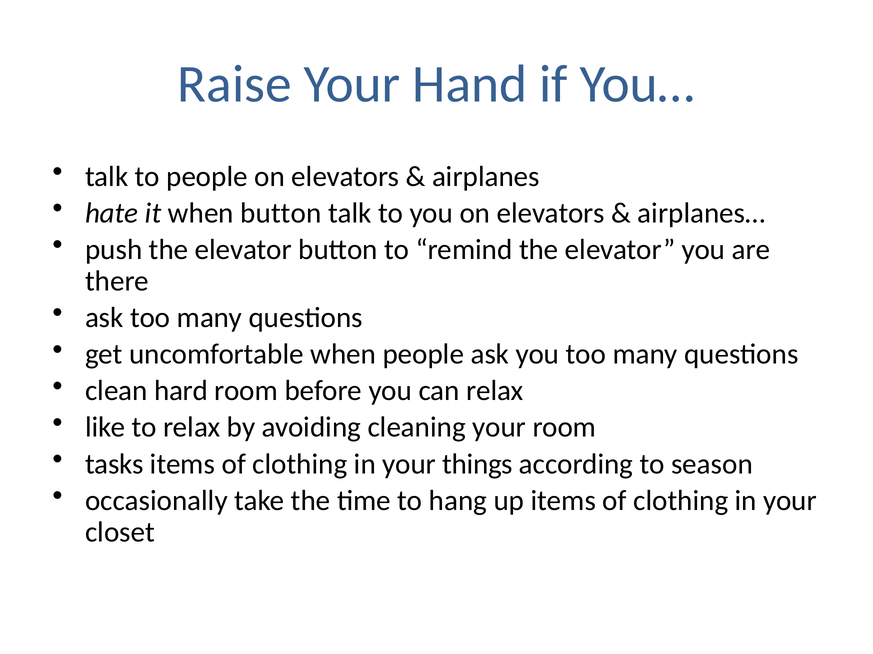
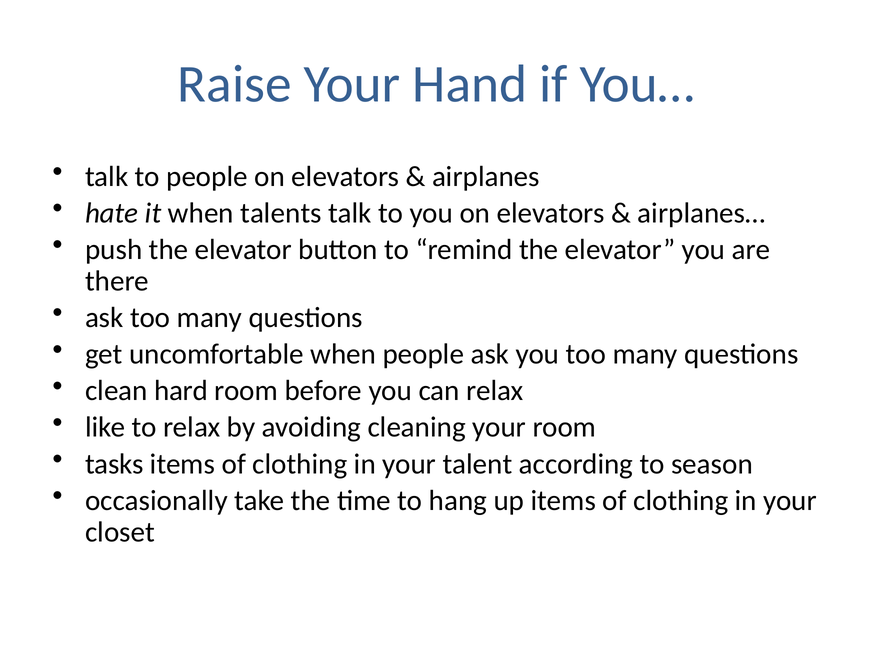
when button: button -> talents
things: things -> talent
